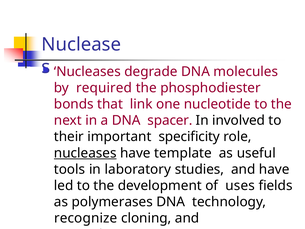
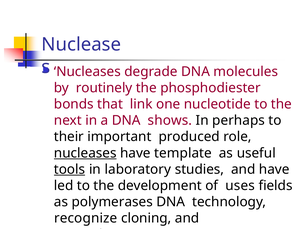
required: required -> routinely
spacer: spacer -> shows
involved: involved -> perhaps
specificity: specificity -> produced
tools underline: none -> present
